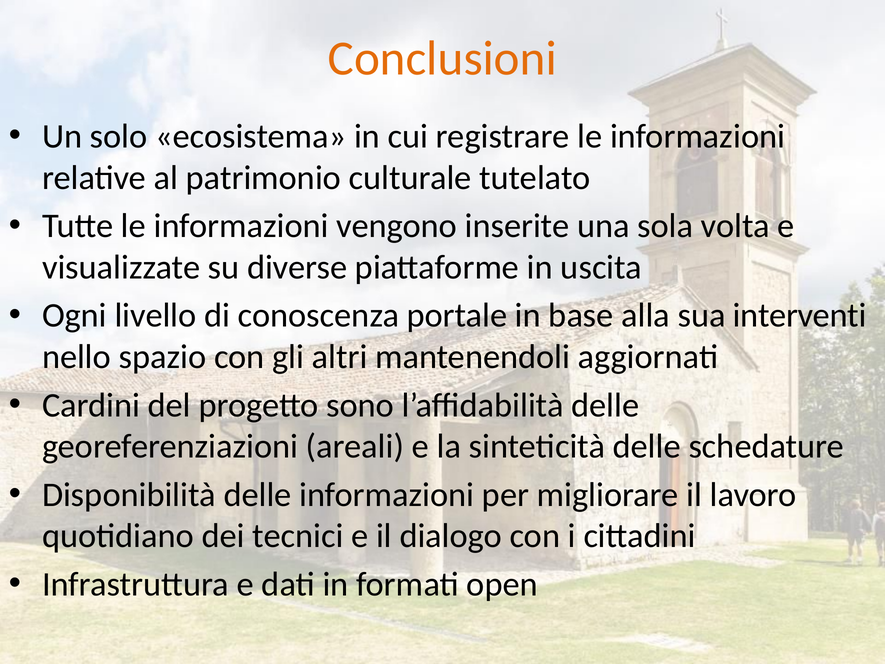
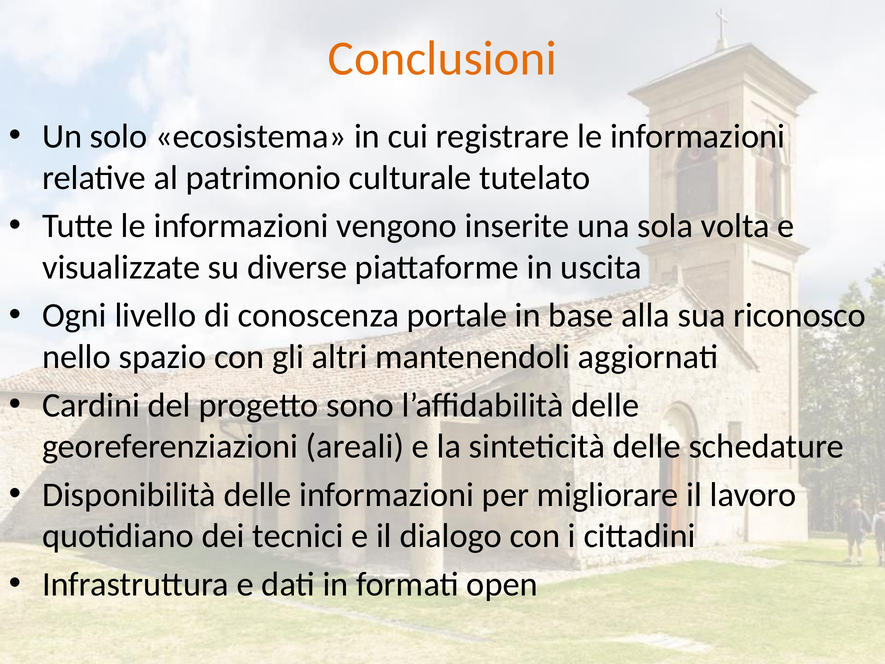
interventi: interventi -> riconosco
